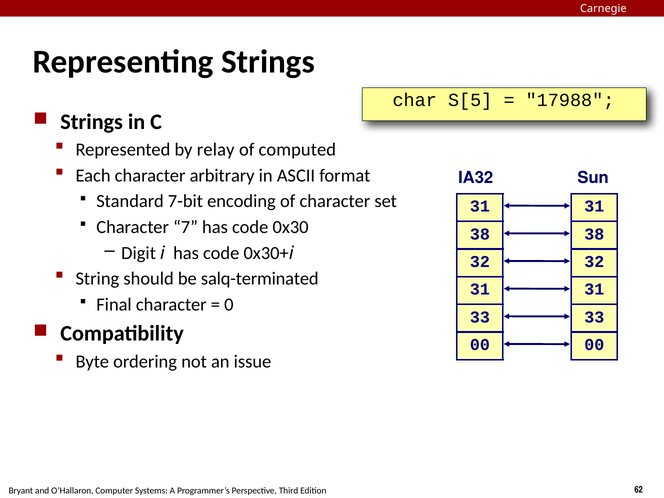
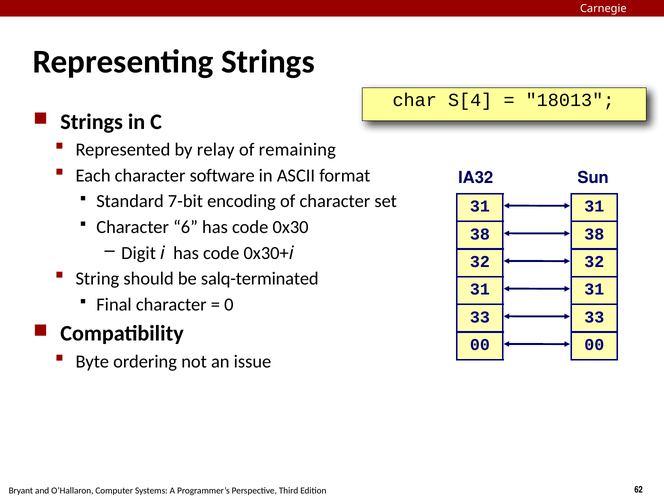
S[5: S[5 -> S[4
17988: 17988 -> 18013
computed: computed -> remaining
arbitrary: arbitrary -> software
7: 7 -> 6
